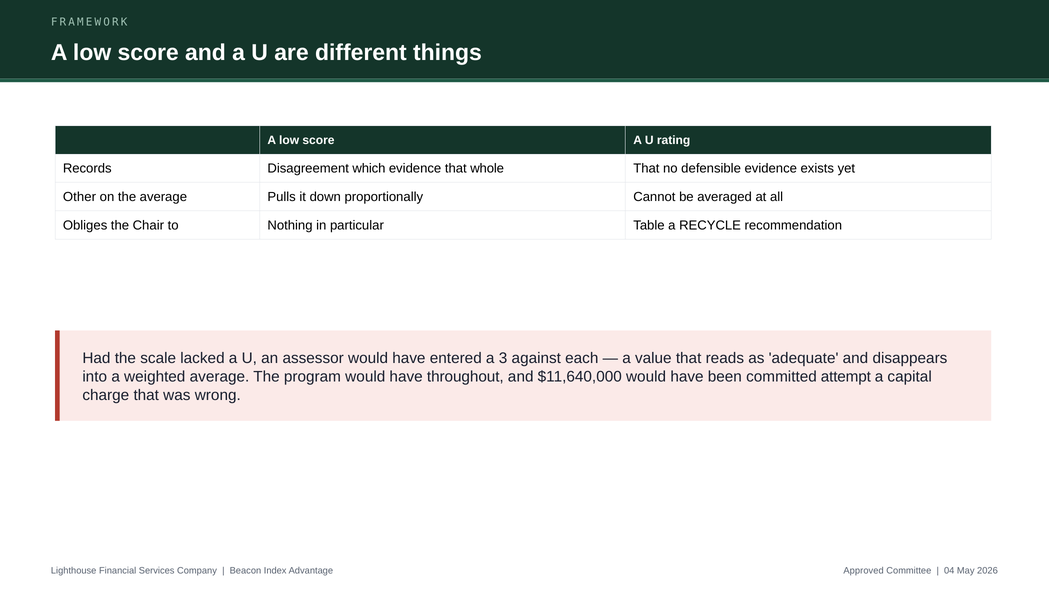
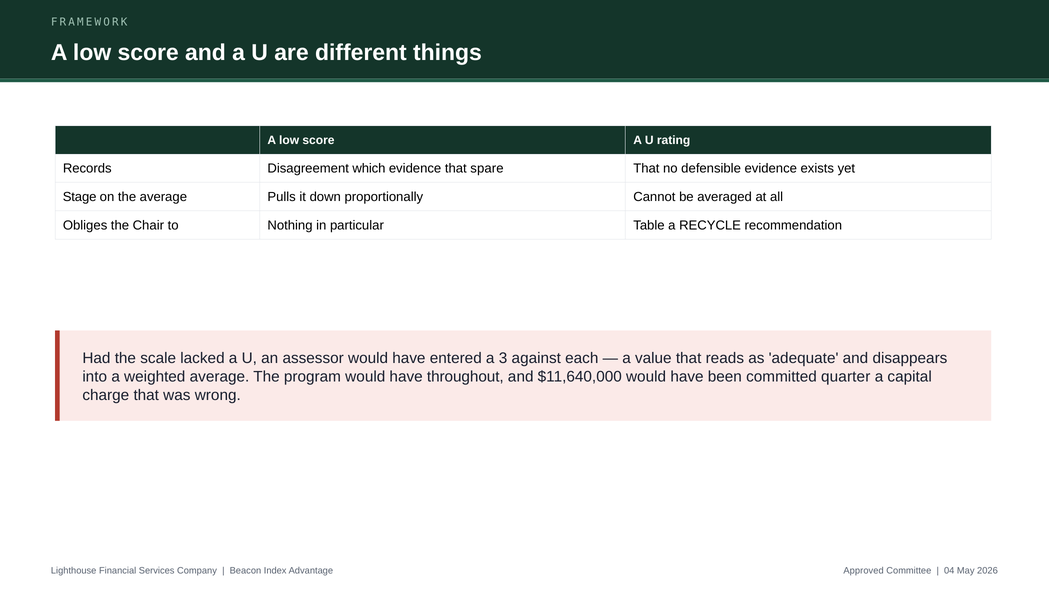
whole: whole -> spare
Other: Other -> Stage
attempt: attempt -> quarter
